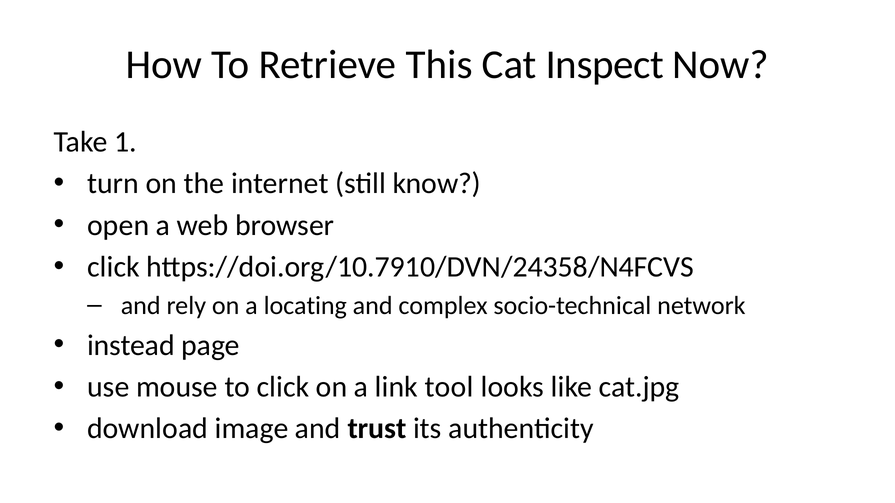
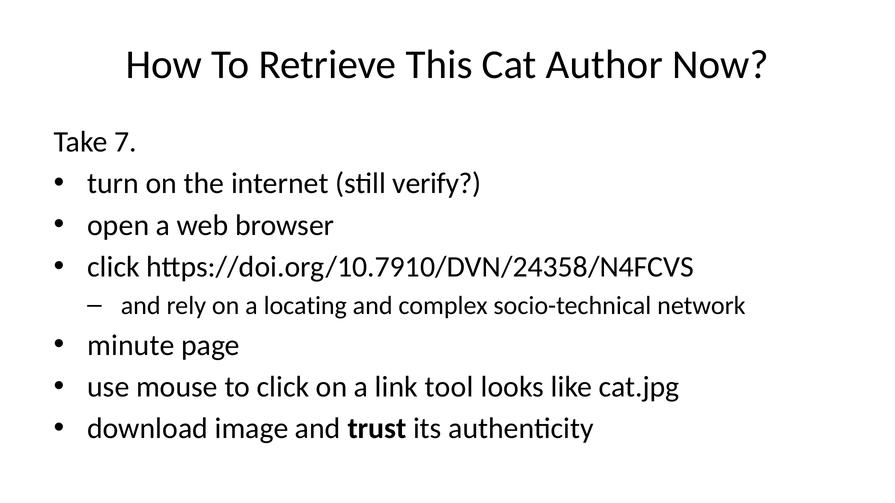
Inspect: Inspect -> Author
1: 1 -> 7
know: know -> verify
instead: instead -> minute
